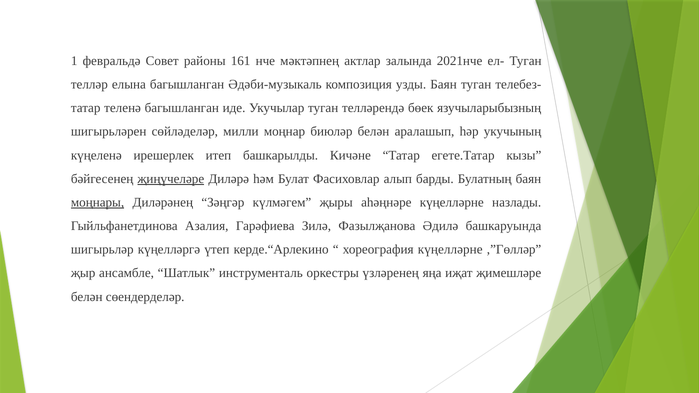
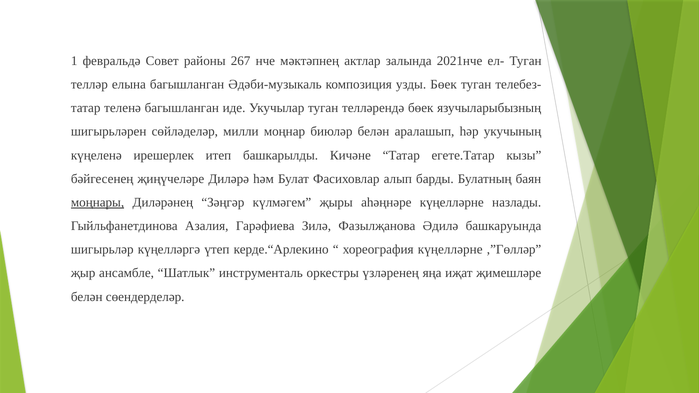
161: 161 -> 267
узды Баян: Баян -> Бөек
җиңүчеләре underline: present -> none
